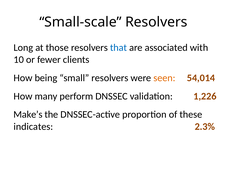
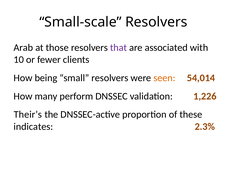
Long: Long -> Arab
that colour: blue -> purple
Make’s: Make’s -> Their’s
